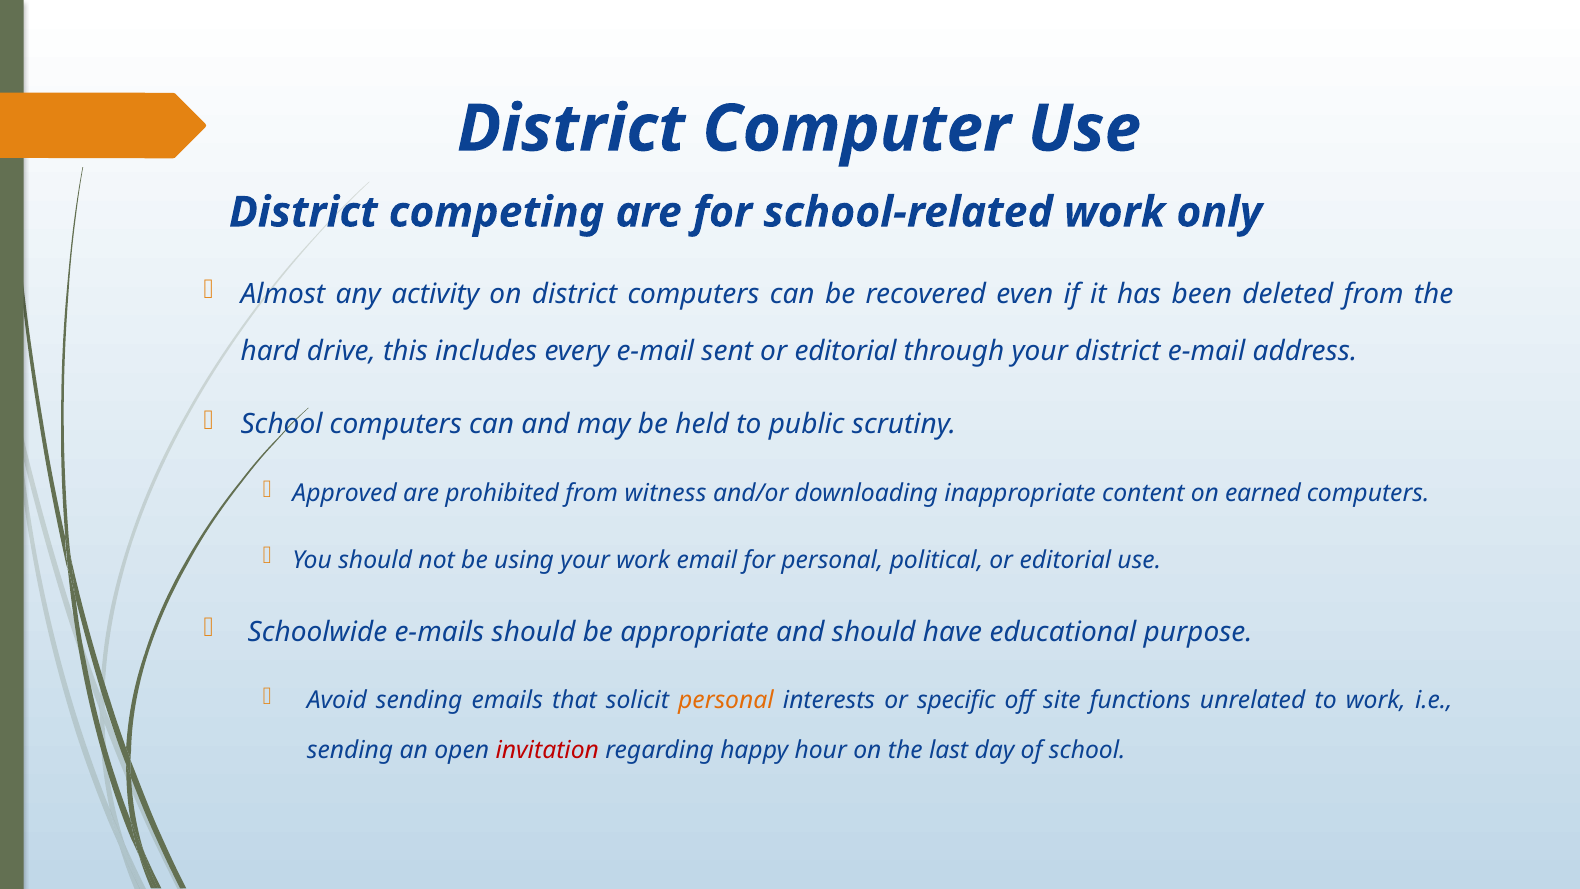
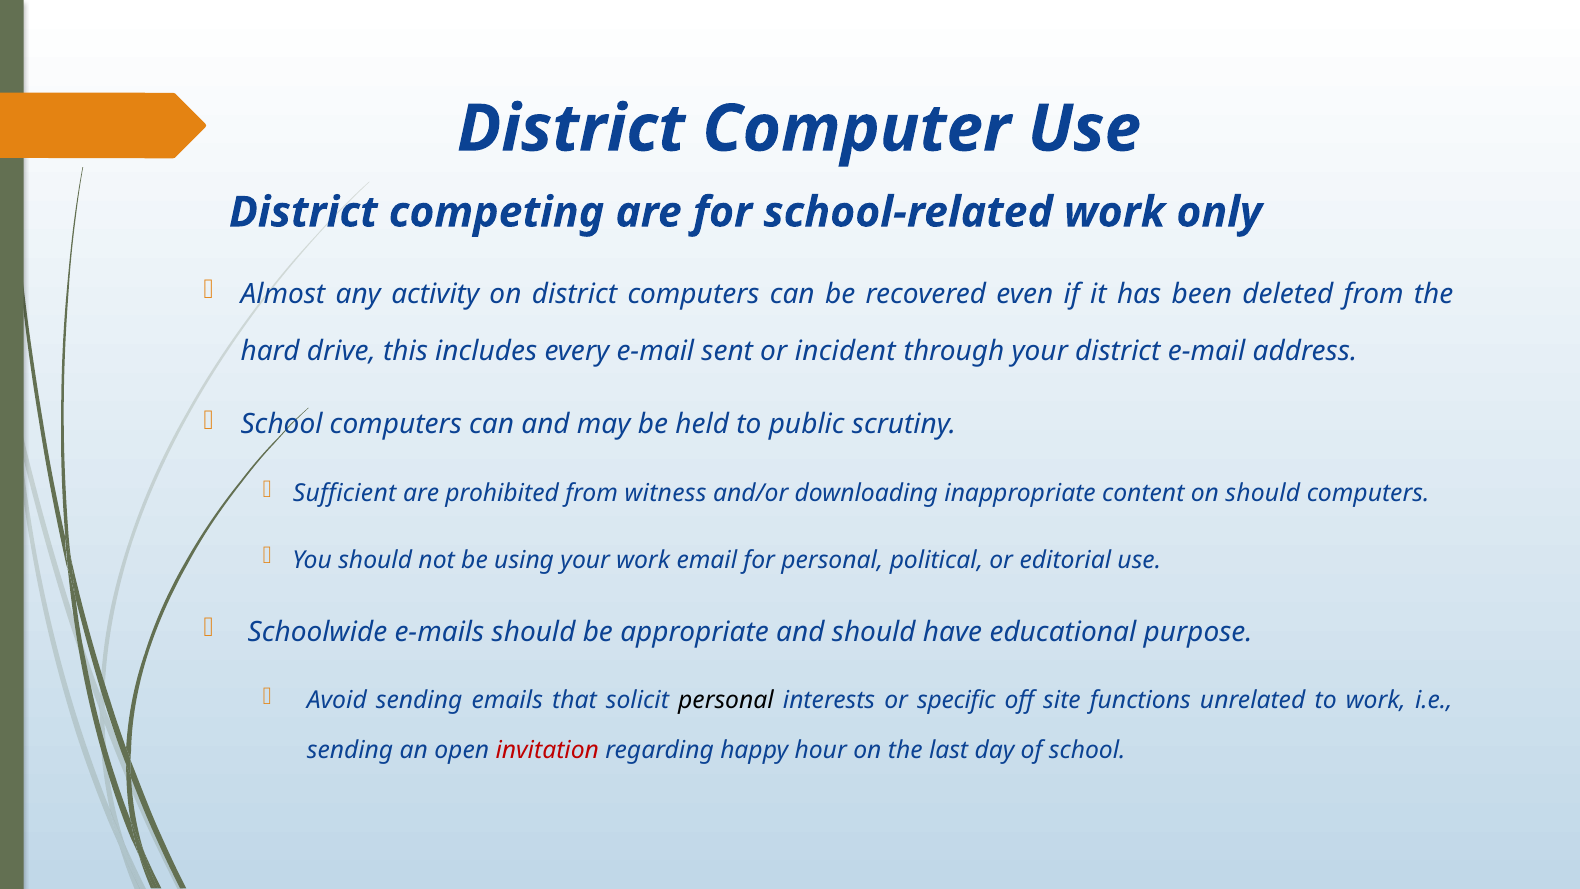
sent or editorial: editorial -> incident
Approved: Approved -> Sufficient
on earned: earned -> should
personal at (726, 700) colour: orange -> black
